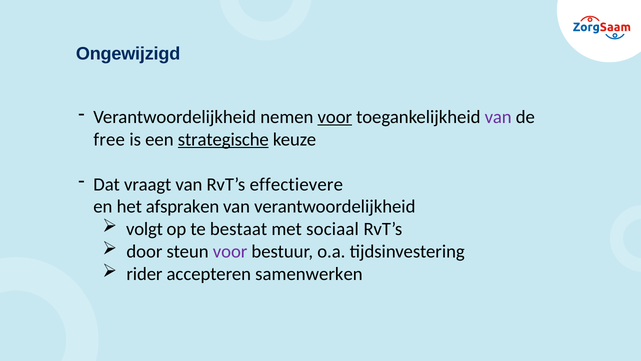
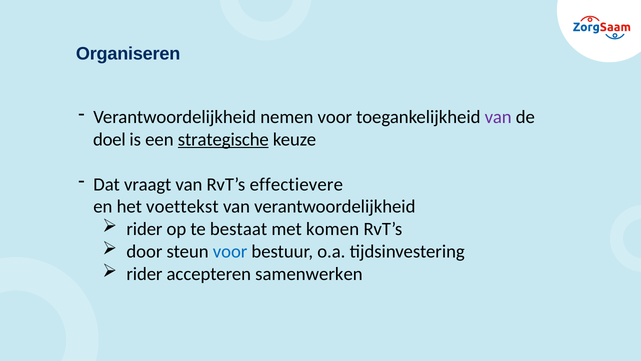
Ongewijzigd: Ongewijzigd -> Organiseren
voor at (335, 117) underline: present -> none
free: free -> doel
afspraken: afspraken -> voettekst
volgt at (144, 229): volgt -> rider
sociaal: sociaal -> komen
voor at (230, 251) colour: purple -> blue
